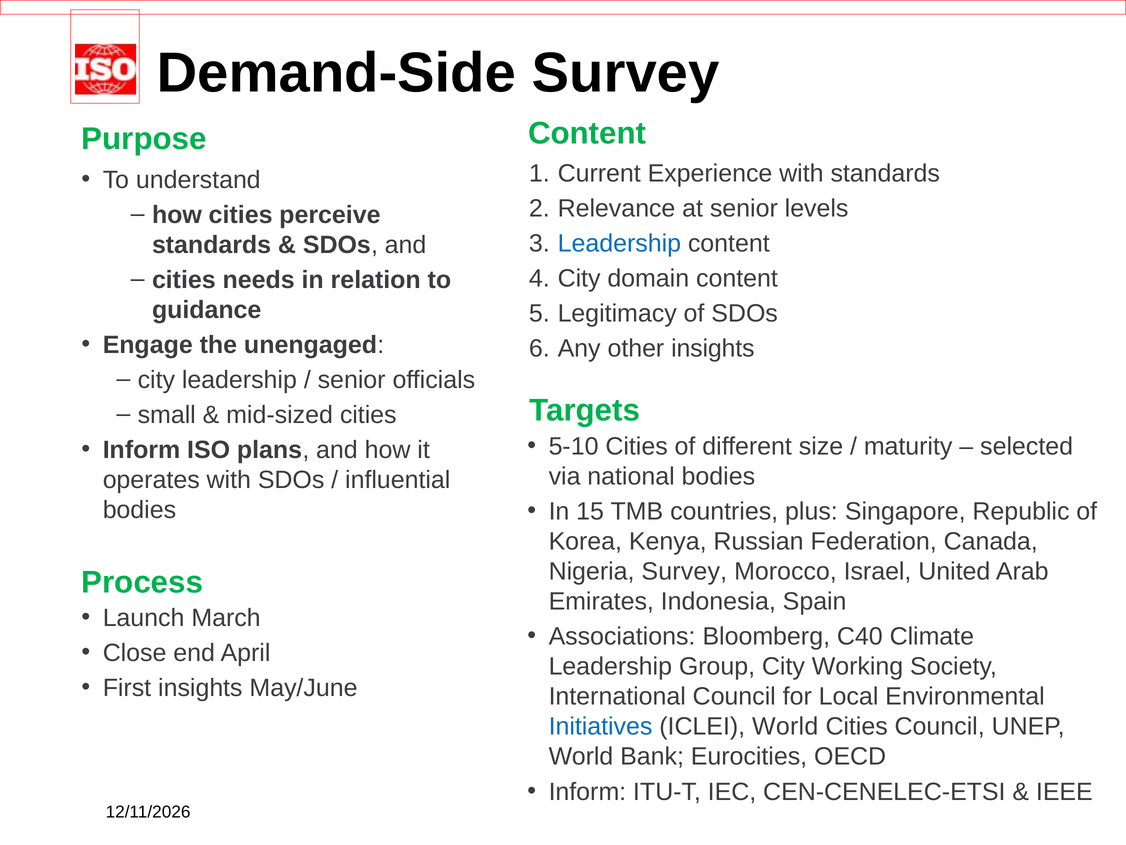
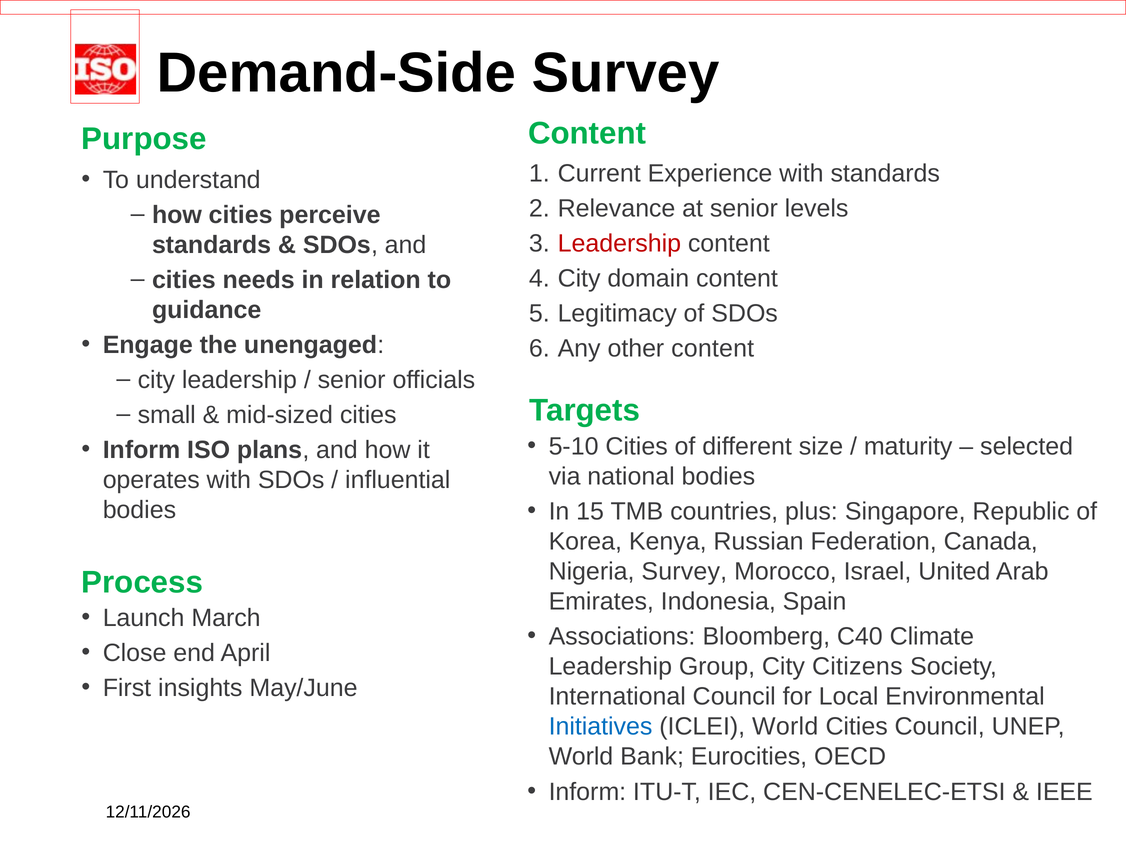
Leadership at (619, 243) colour: blue -> red
other insights: insights -> content
Working: Working -> Citizens
